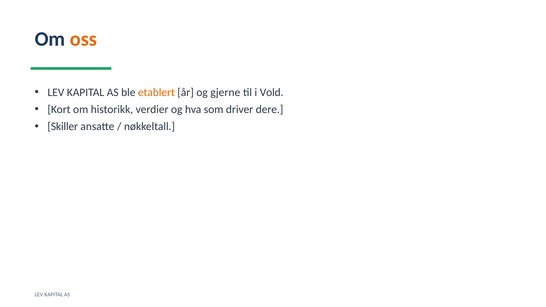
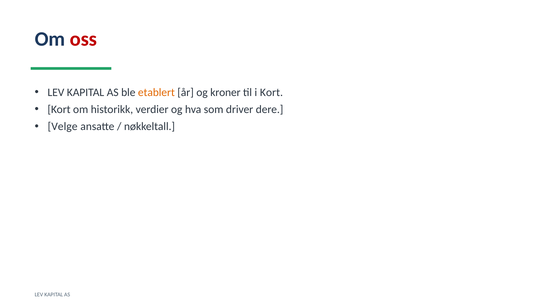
oss colour: orange -> red
gjerne: gjerne -> kroner
i Vold: Vold -> Kort
Skiller: Skiller -> Velge
